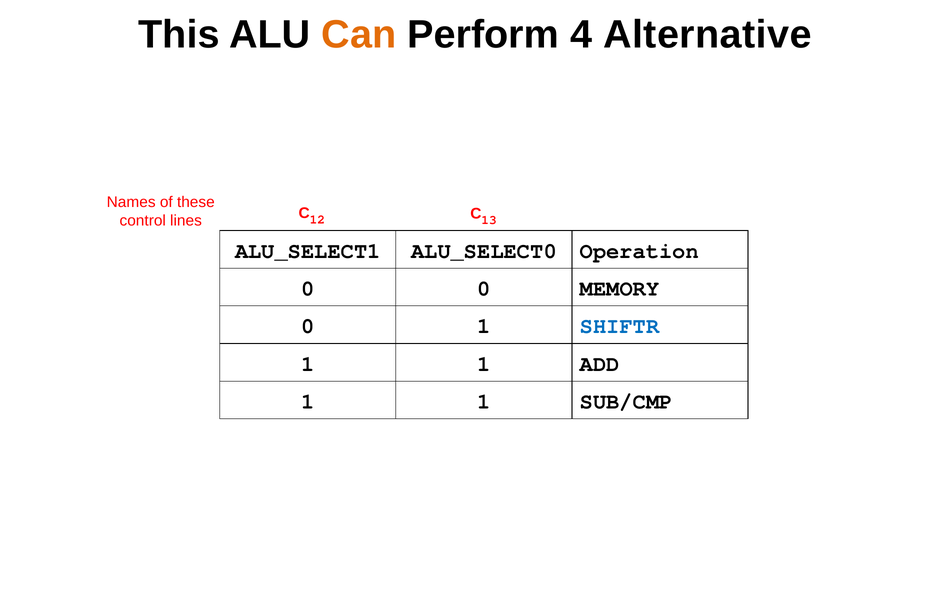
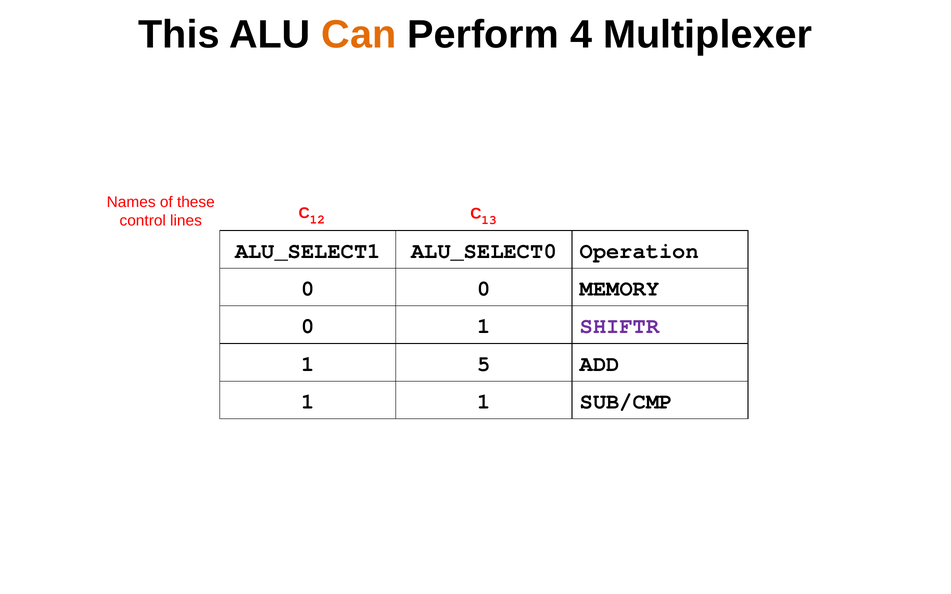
Alternative: Alternative -> Multiplexer
SHIFTR colour: blue -> purple
1 at (484, 364): 1 -> 5
